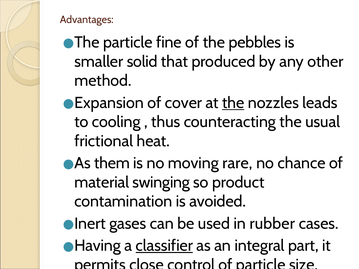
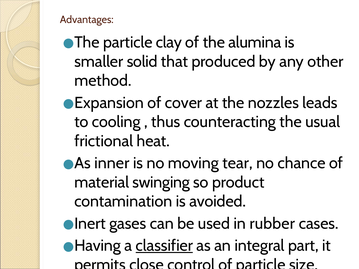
fine: fine -> clay
pebbles: pebbles -> alumina
the at (233, 103) underline: present -> none
them: them -> inner
rare: rare -> tear
